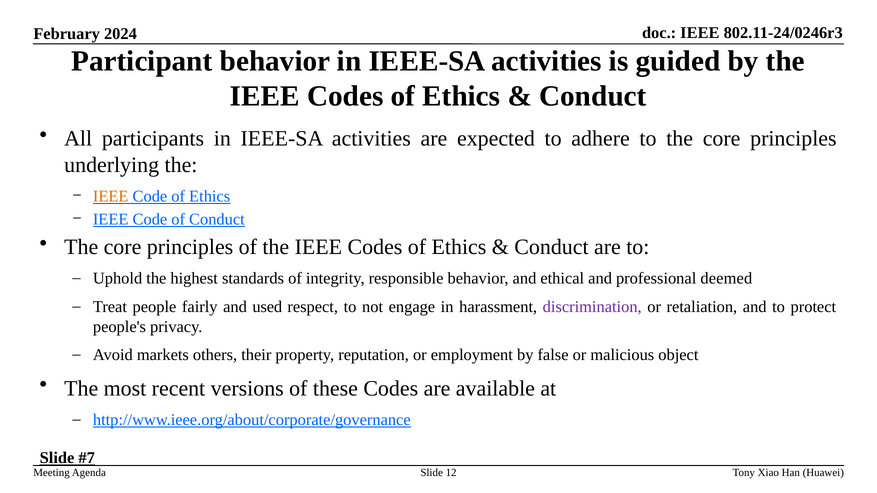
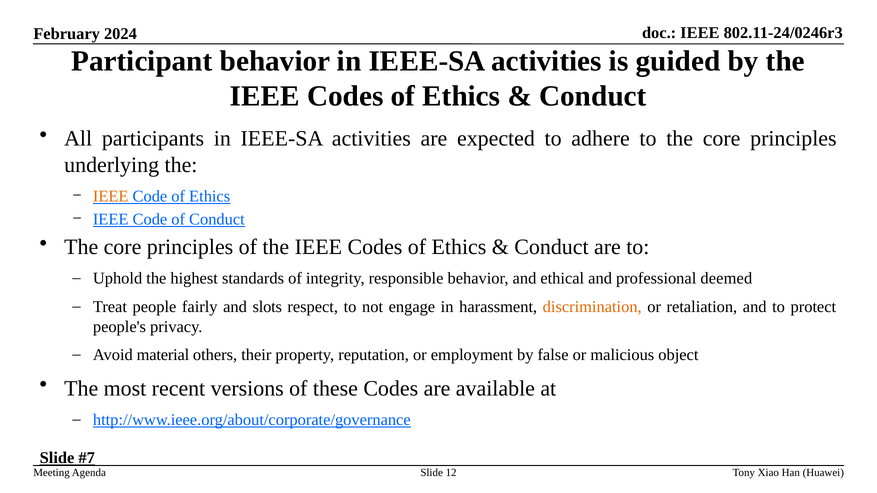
used: used -> slots
discrimination colour: purple -> orange
markets: markets -> material
